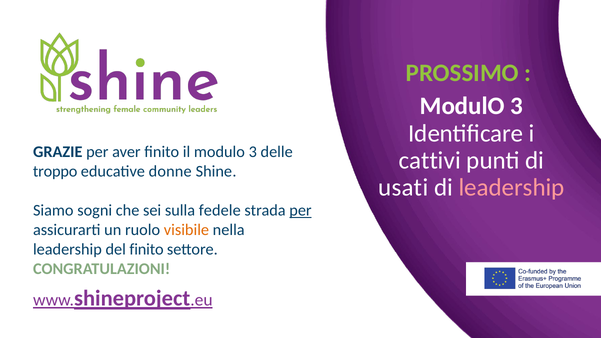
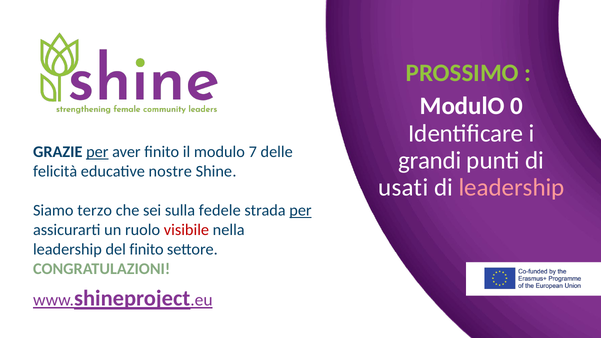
3 at (517, 106): 3 -> 0
per at (97, 152) underline: none -> present
il modulo 3: 3 -> 7
cattivi: cattivi -> grandi
troppo: troppo -> felicità
donne: donne -> nostre
sogni: sogni -> terzo
visibile colour: orange -> red
